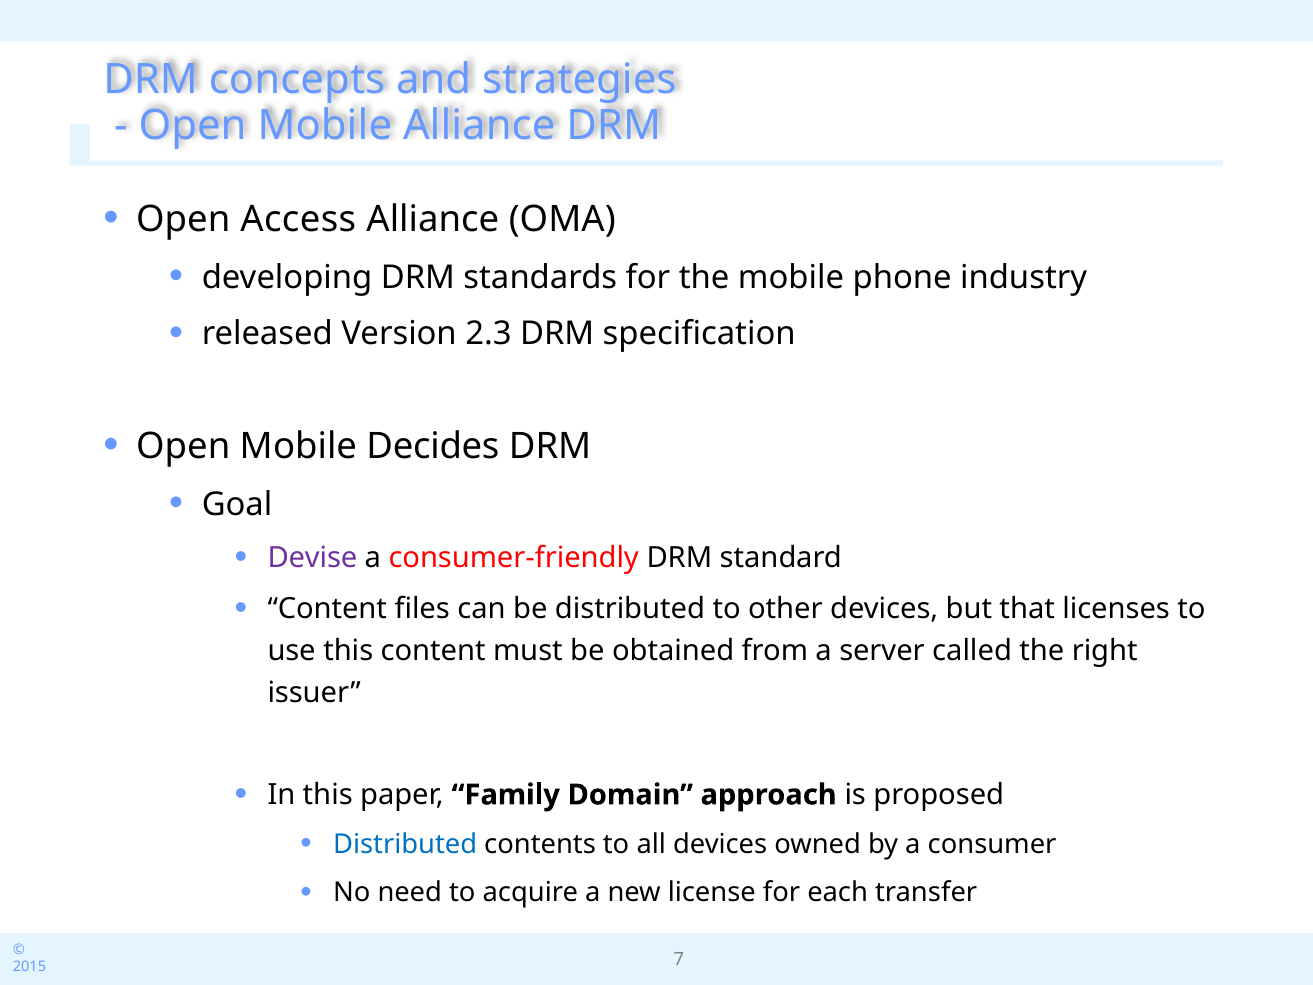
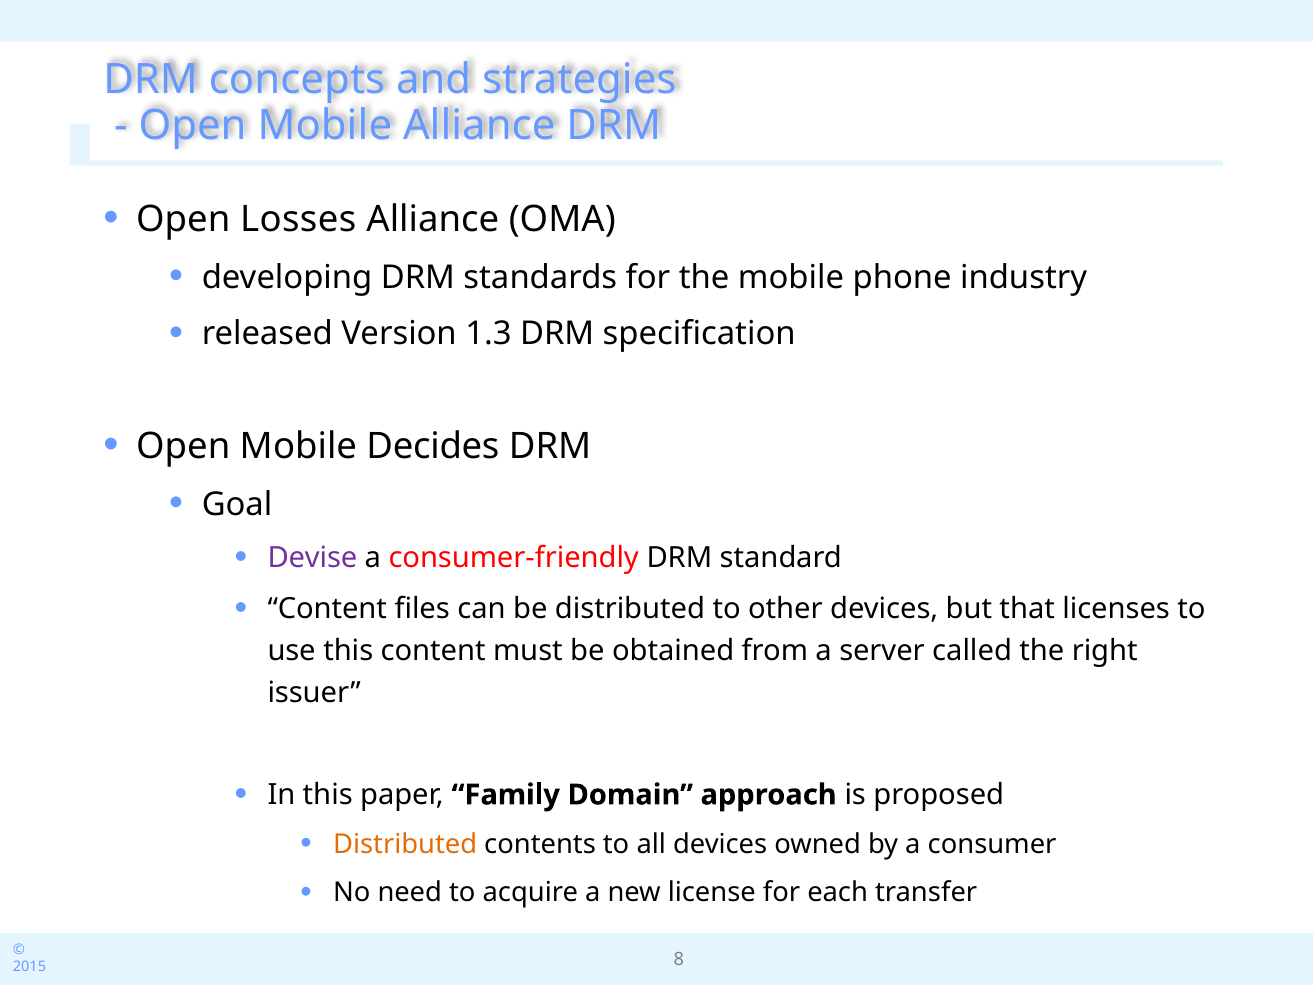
Access: Access -> Losses
2.3: 2.3 -> 1.3
Distributed at (405, 844) colour: blue -> orange
7: 7 -> 8
